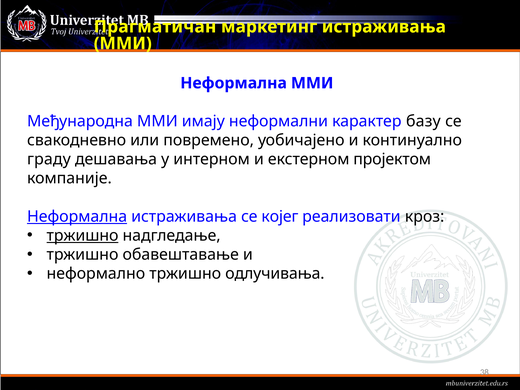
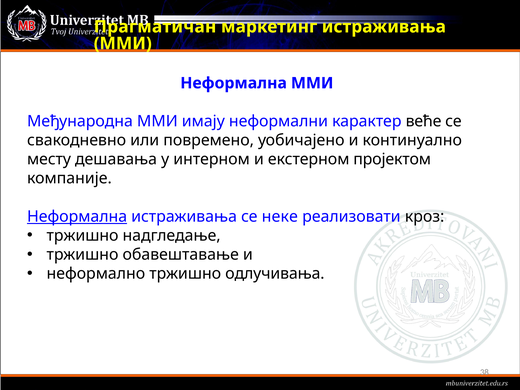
базу: базу -> веће
граду: граду -> месту
којег: којег -> неке
тржишно at (83, 236) underline: present -> none
